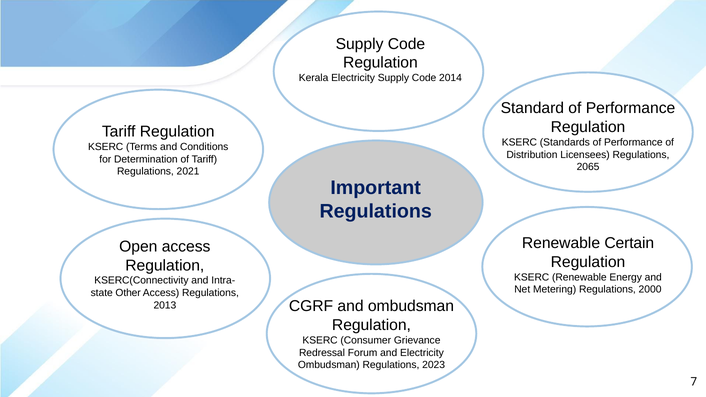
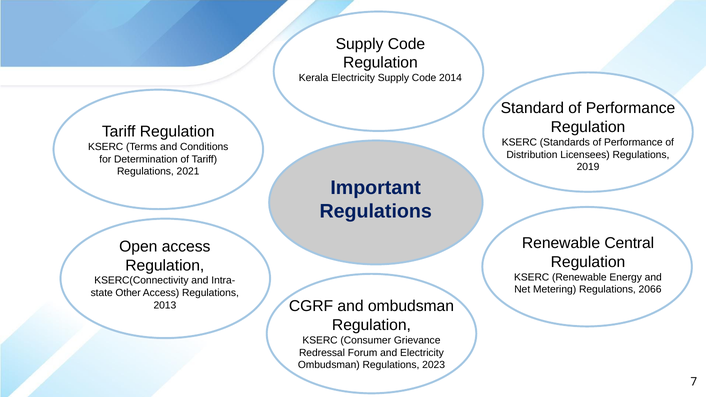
2065: 2065 -> 2019
Certain: Certain -> Central
2000: 2000 -> 2066
